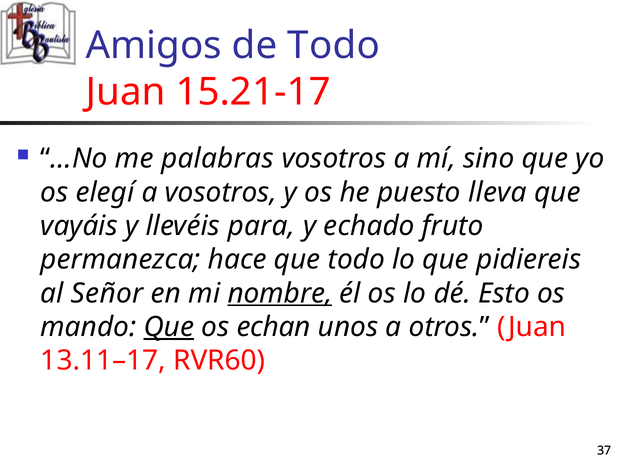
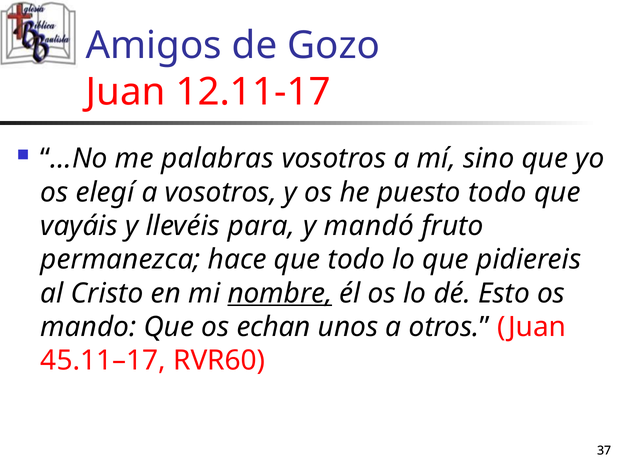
de Todo: Todo -> Gozo
15.21-17: 15.21-17 -> 12.11-17
puesto lleva: lleva -> todo
echado: echado -> mandó
Señor: Señor -> Cristo
Que at (169, 327) underline: present -> none
13.11–17: 13.11–17 -> 45.11–17
